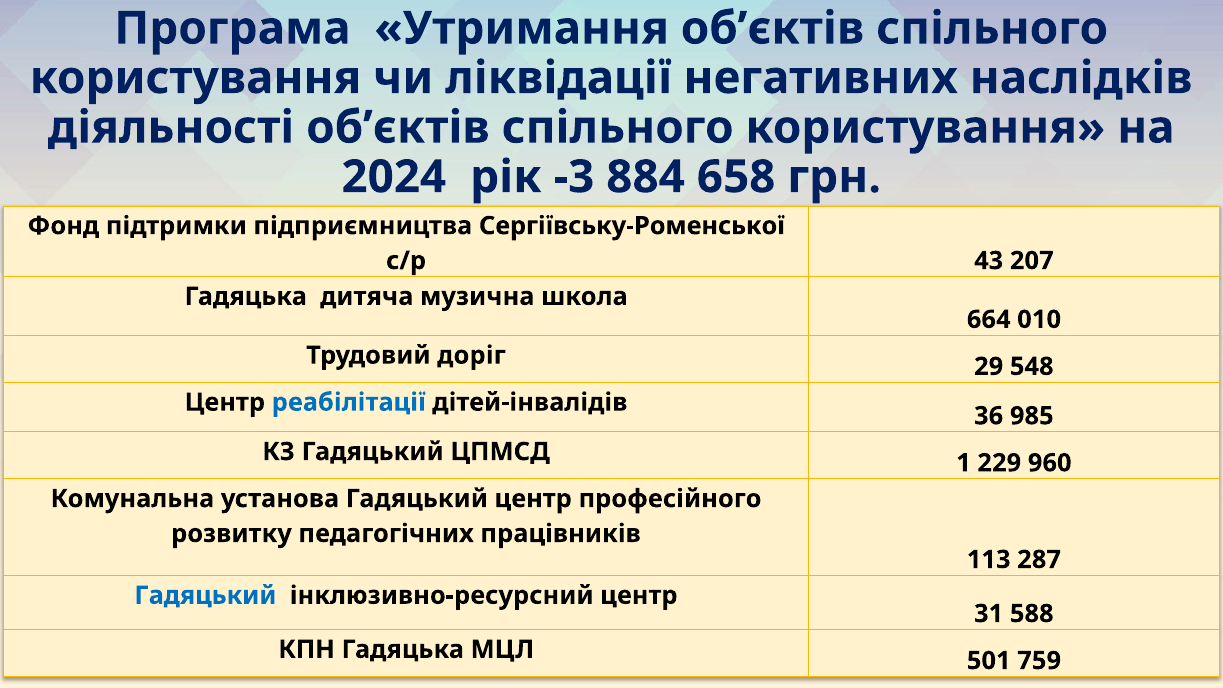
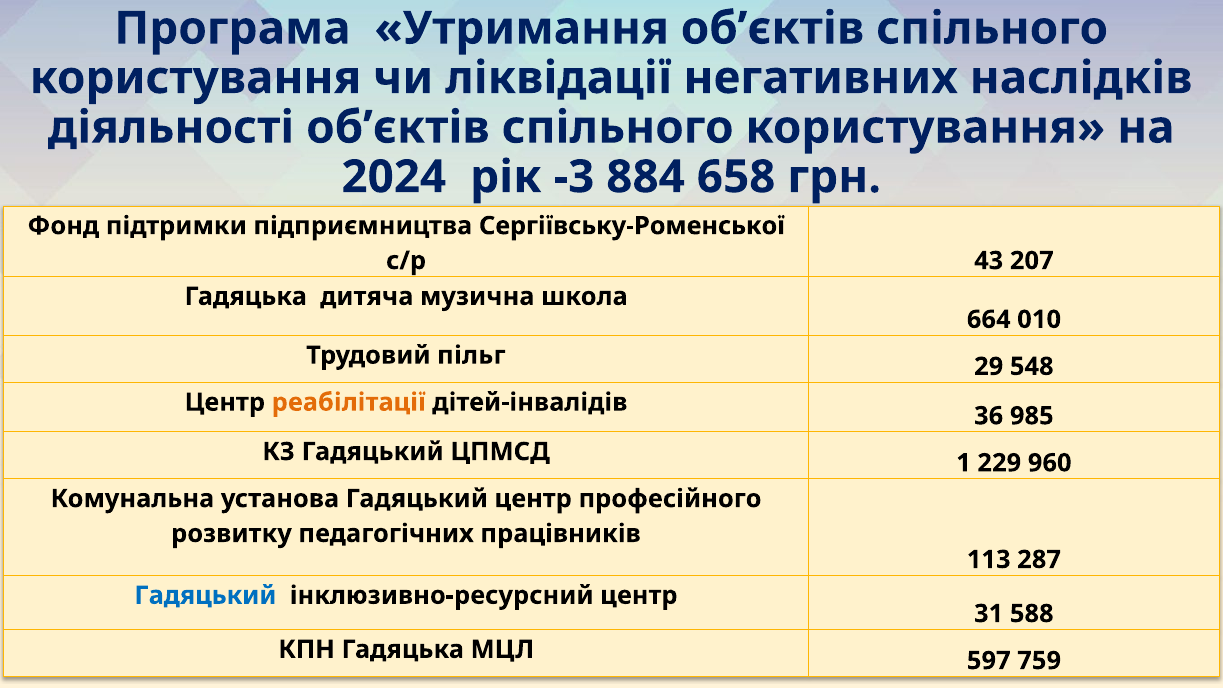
доріг: доріг -> пільг
реабілітації colour: blue -> orange
501: 501 -> 597
